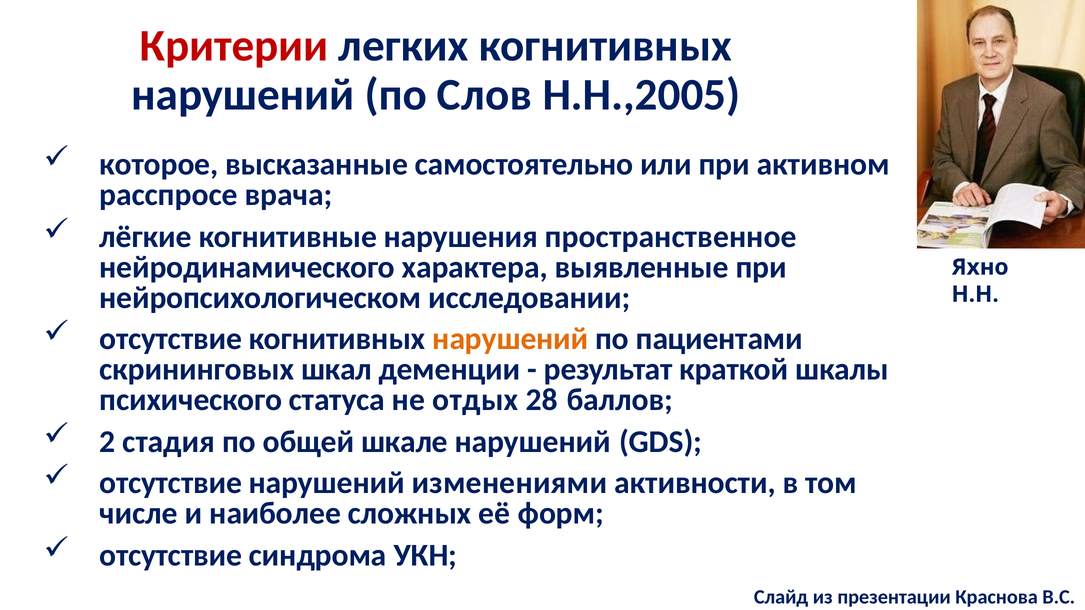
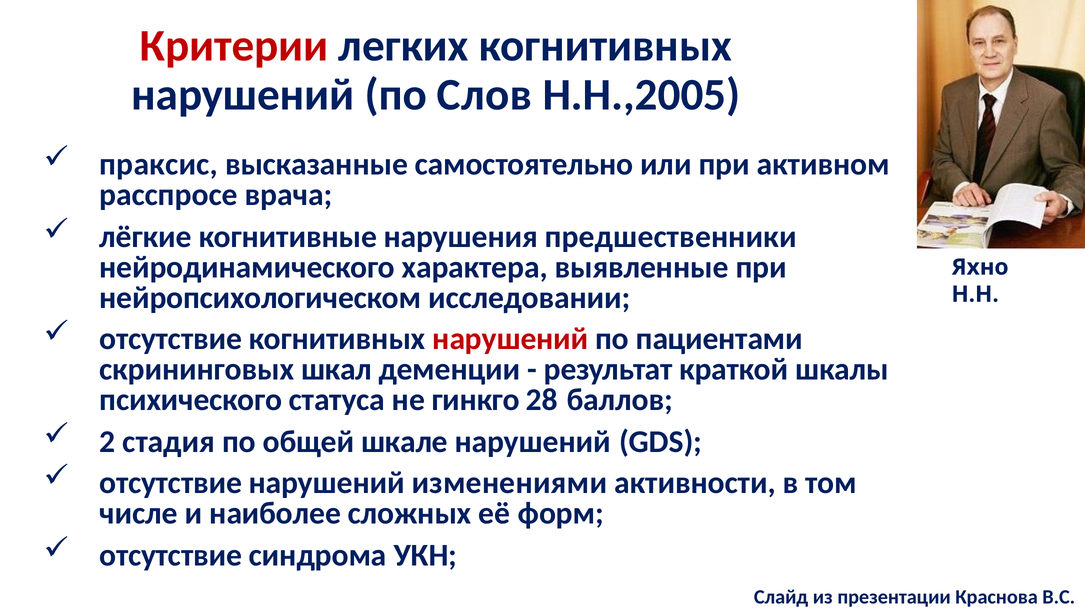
которое: которое -> праксис
пространственное: пространственное -> предшественники
нарушений at (510, 339) colour: orange -> red
отдых: отдых -> гинкго
